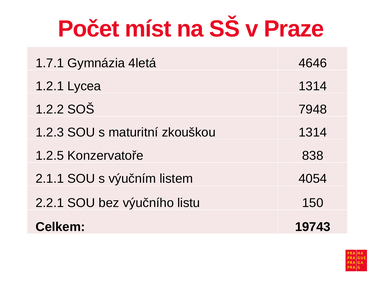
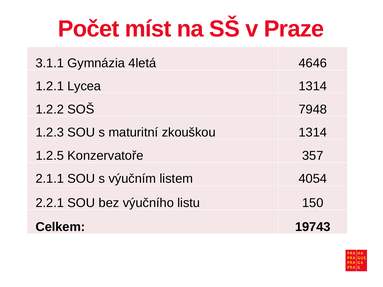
1.7.1: 1.7.1 -> 3.1.1
838: 838 -> 357
